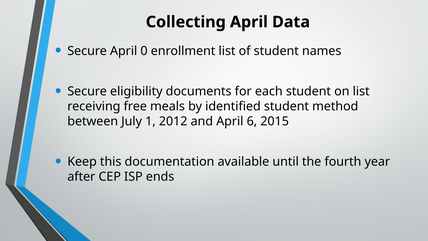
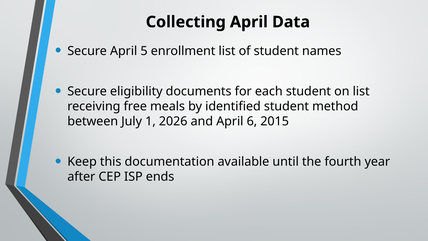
0: 0 -> 5
2012: 2012 -> 2026
